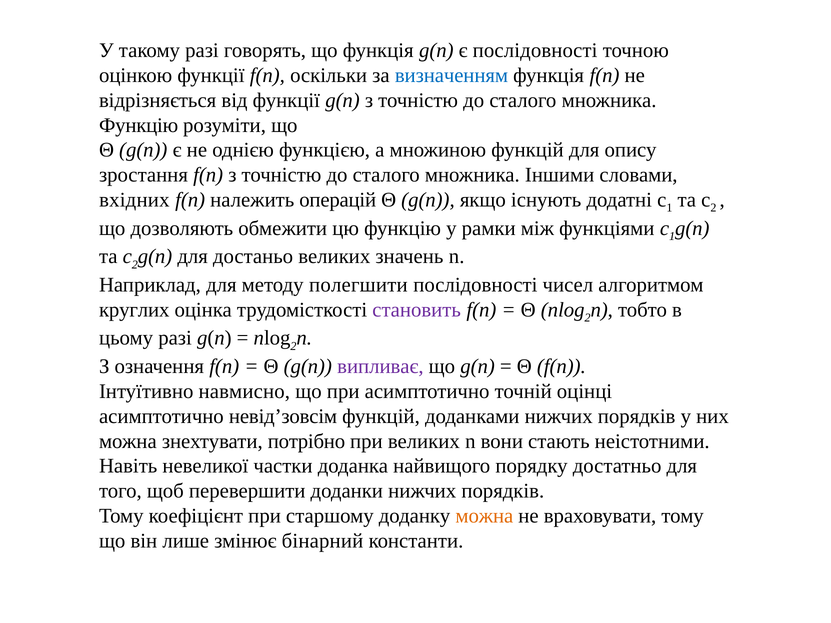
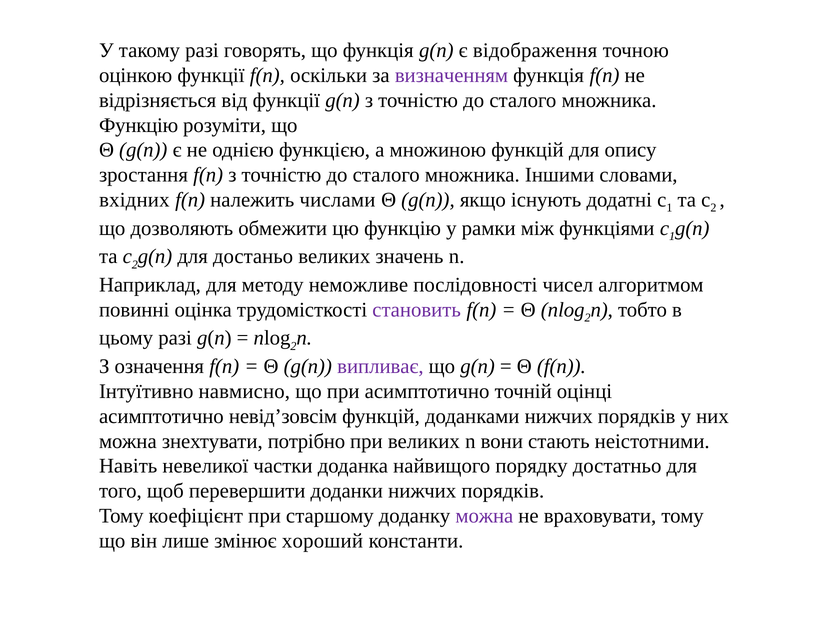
є послідовності: послідовності -> відображення
визначенням colour: blue -> purple
операцій: операцій -> числами
полегшити: полегшити -> неможливе
круглих: круглих -> повинні
можна at (484, 516) colour: orange -> purple
бінарний: бінарний -> хороший
